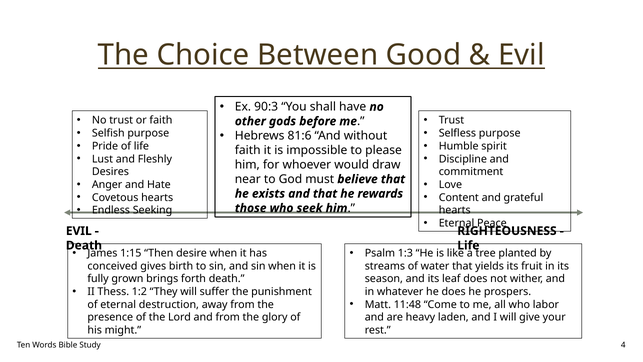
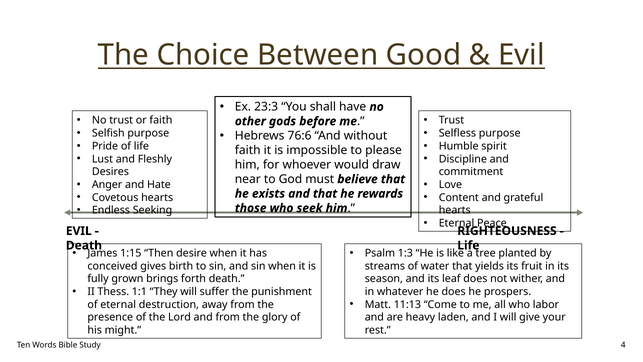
90:3: 90:3 -> 23:3
81:6: 81:6 -> 76:6
1:2: 1:2 -> 1:1
11:48: 11:48 -> 11:13
